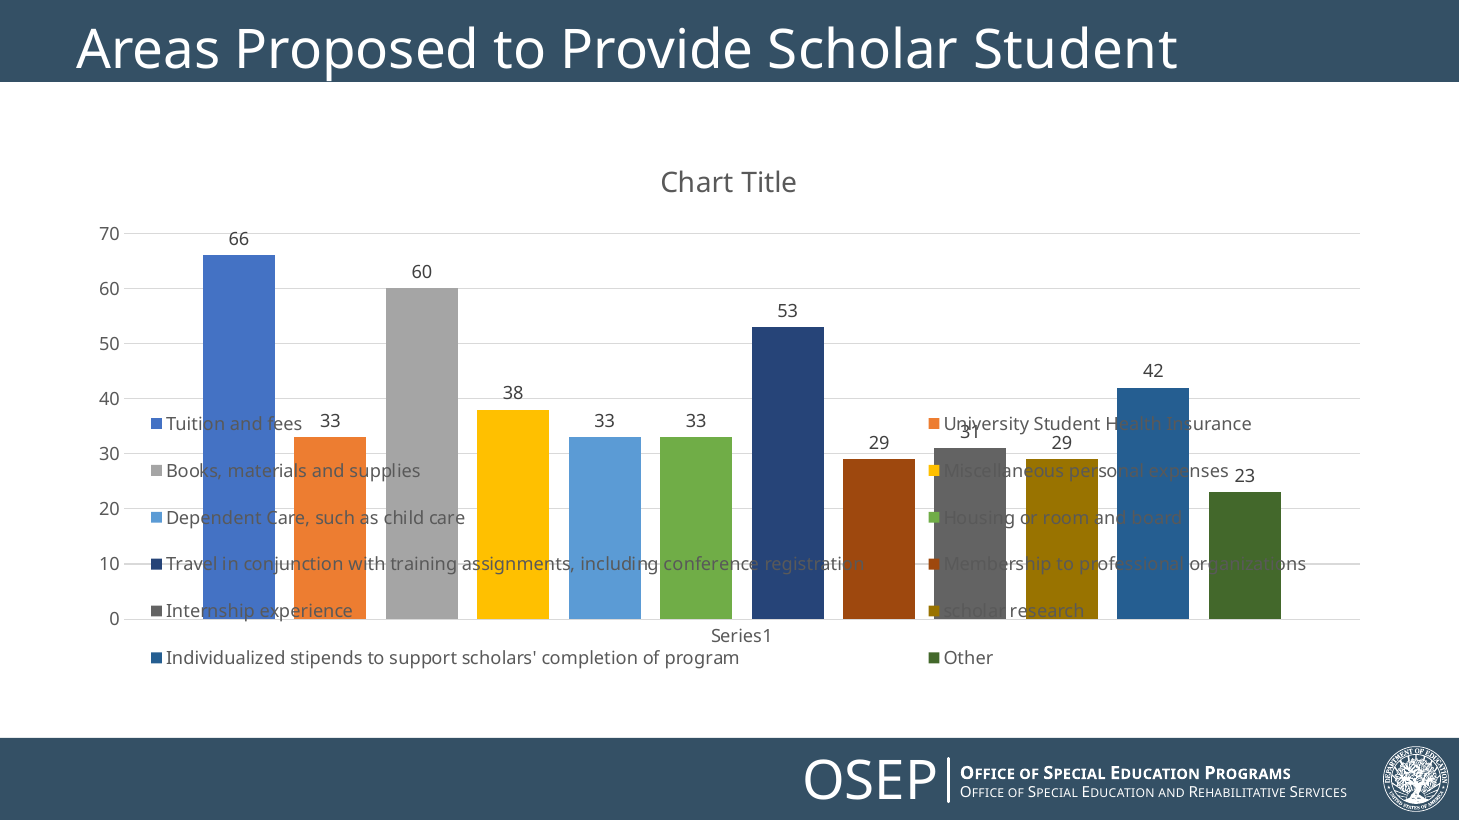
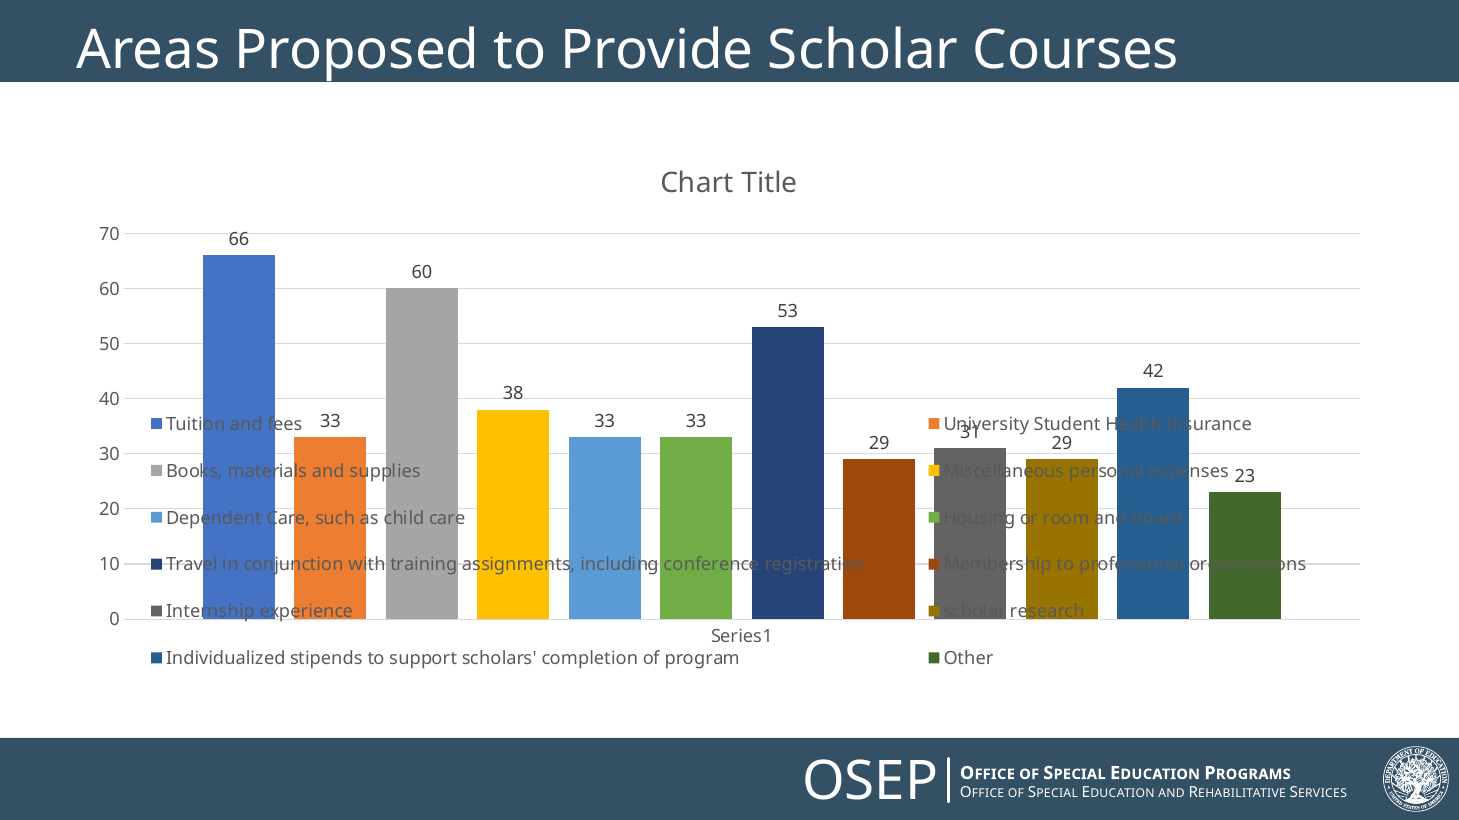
Scholar Student: Student -> Courses
